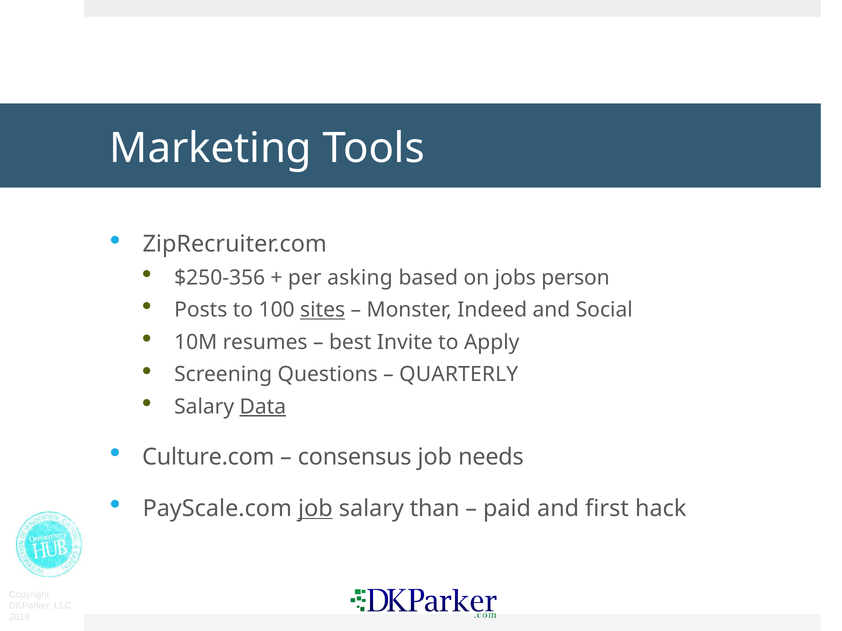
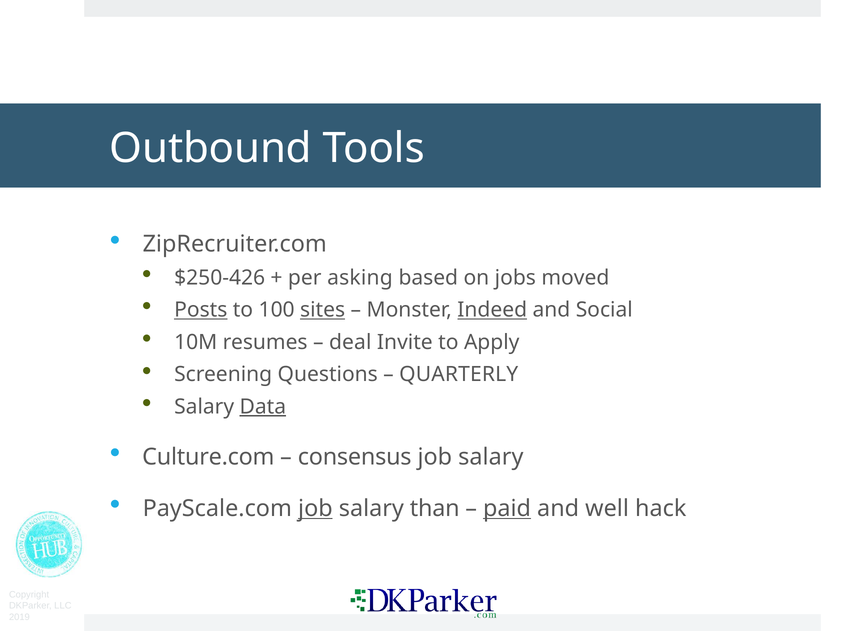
Marketing: Marketing -> Outbound
$250-356: $250-356 -> $250-426
person: person -> moved
Posts underline: none -> present
Indeed underline: none -> present
best: best -> deal
needs at (491, 457): needs -> salary
paid underline: none -> present
first: first -> well
